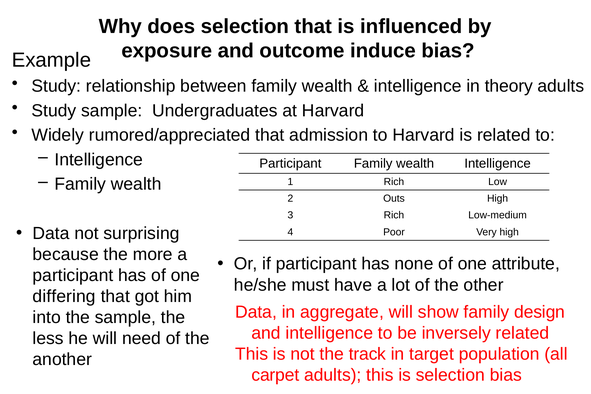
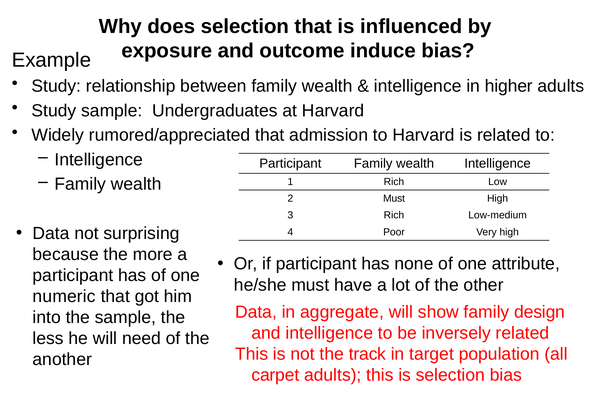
theory: theory -> higher
2 Outs: Outs -> Must
differing: differing -> numeric
